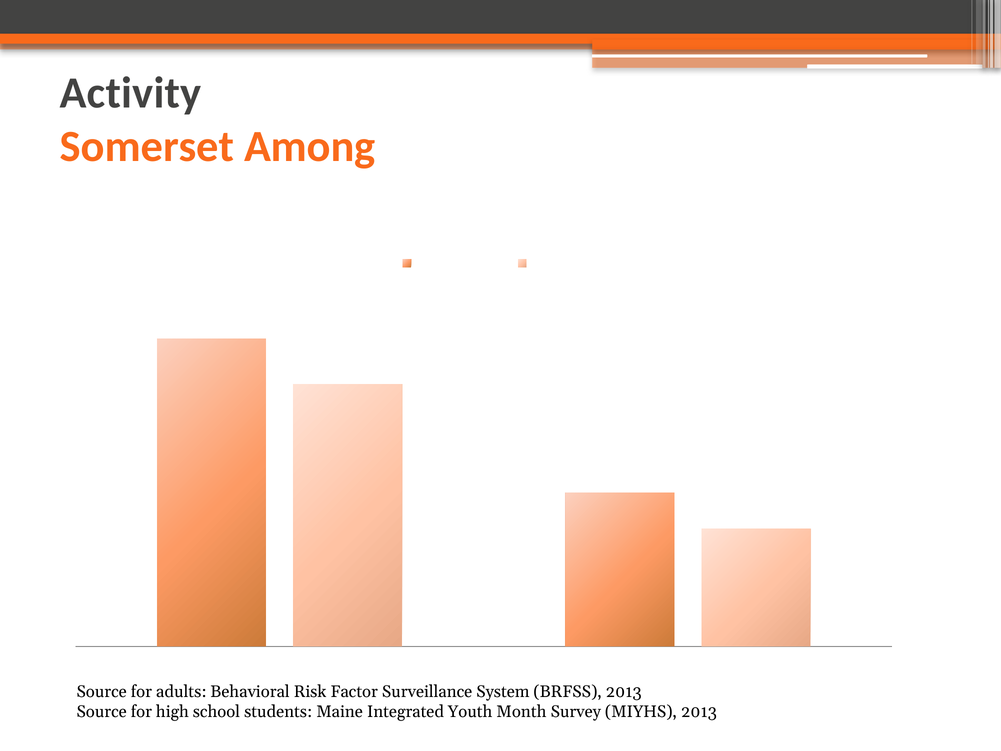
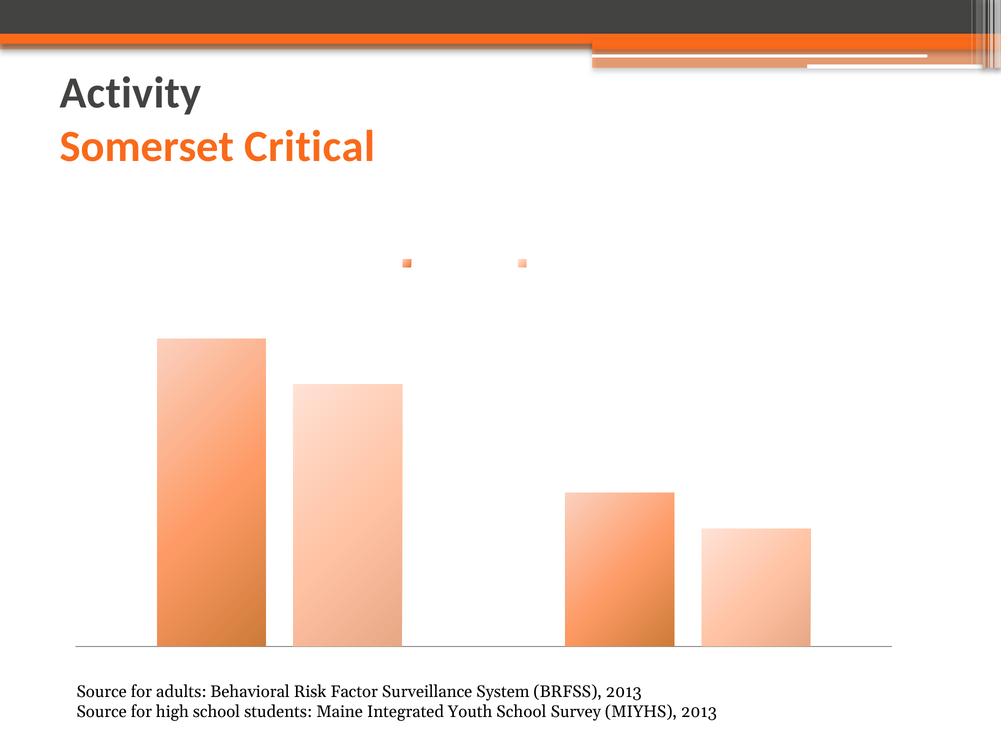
Among: Among -> Critical
Youth Month: Month -> School
